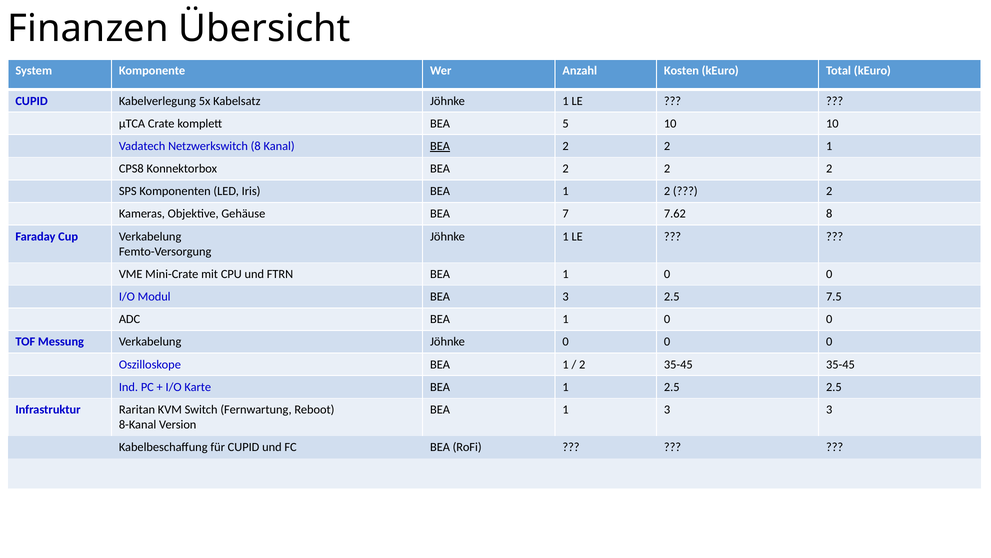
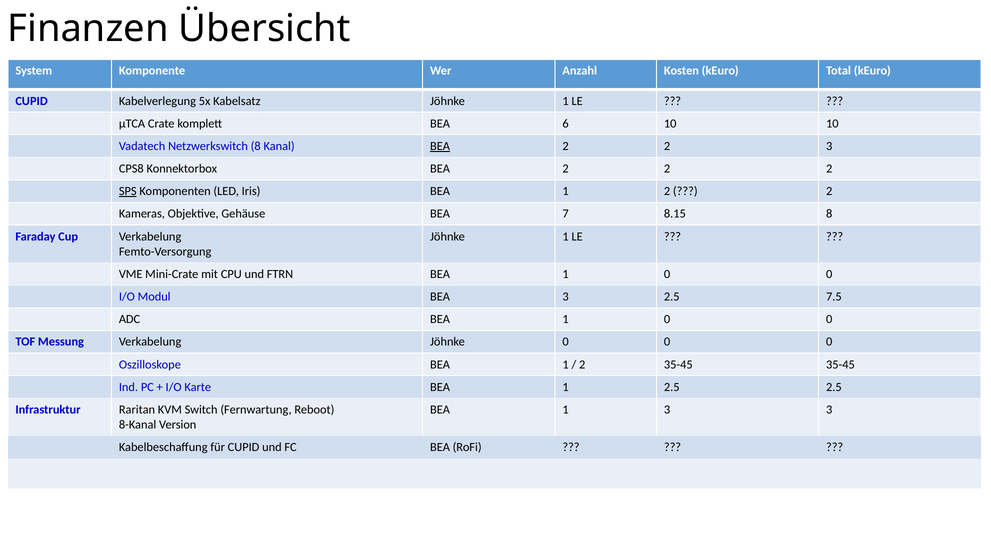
5: 5 -> 6
2 1: 1 -> 3
SPS underline: none -> present
7.62: 7.62 -> 8.15
